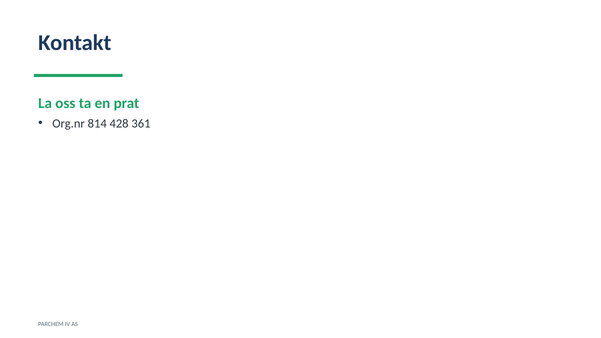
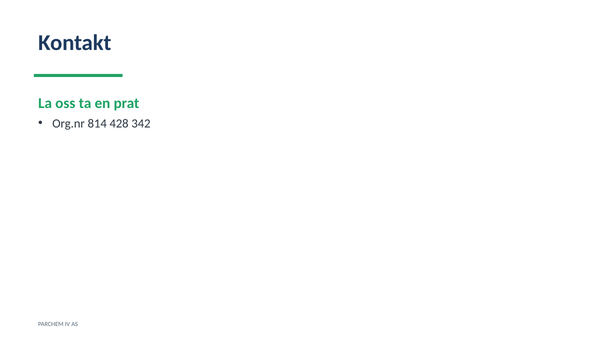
361: 361 -> 342
